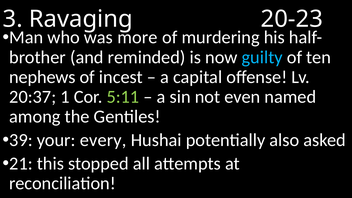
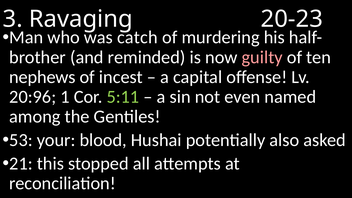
more: more -> catch
guilty colour: light blue -> pink
20:37: 20:37 -> 20:96
39: 39 -> 53
every: every -> blood
